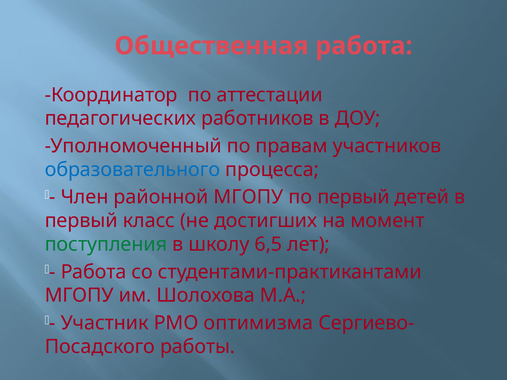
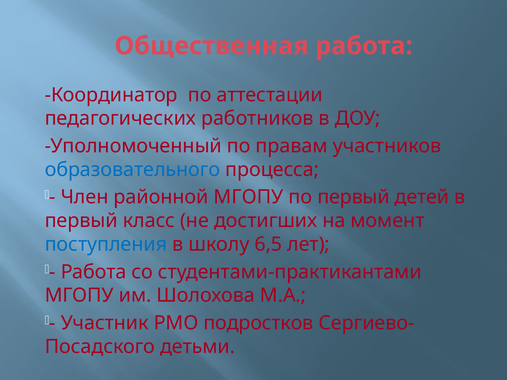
поступления colour: green -> blue
оптимизма: оптимизма -> подростков
работы: работы -> детьми
